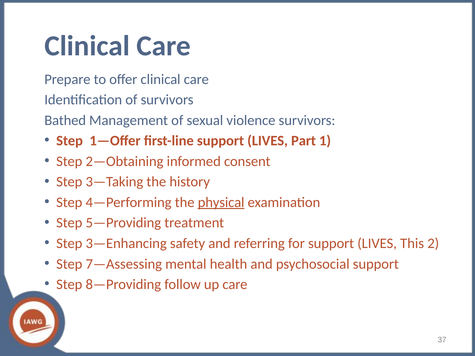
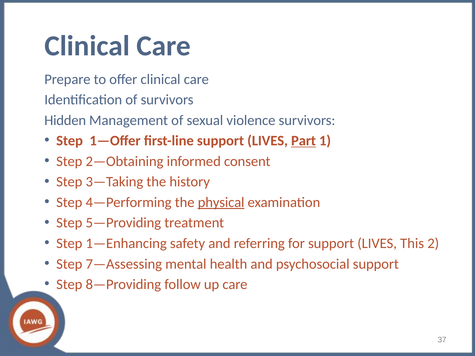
Bathed: Bathed -> Hidden
Part underline: none -> present
3—Enhancing: 3—Enhancing -> 1—Enhancing
